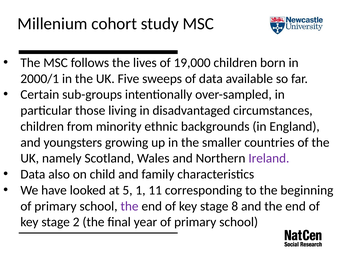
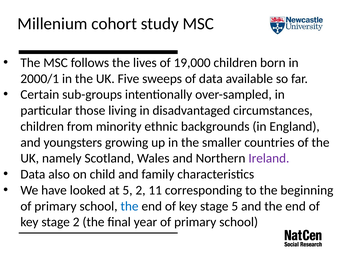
5 1: 1 -> 2
the at (130, 206) colour: purple -> blue
stage 8: 8 -> 5
